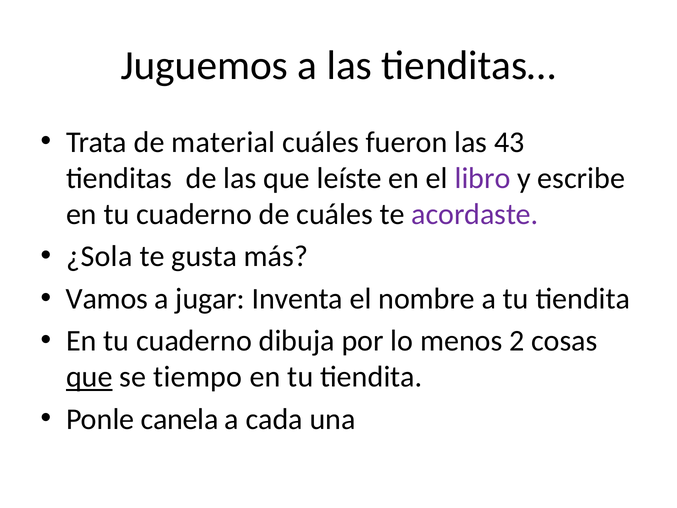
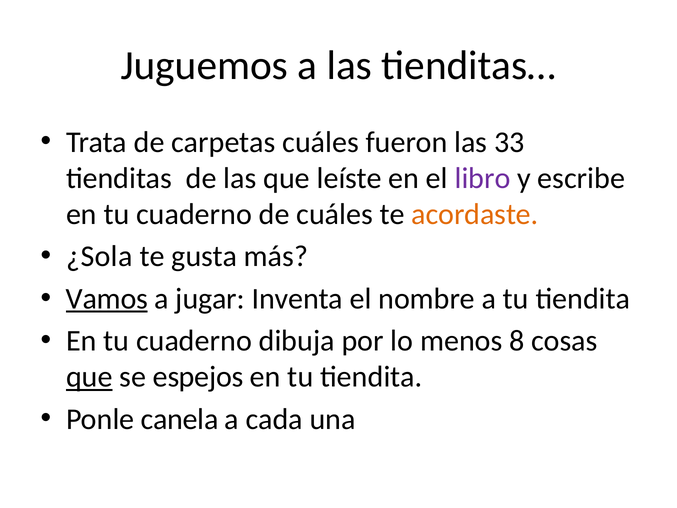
material: material -> carpetas
43: 43 -> 33
acordaste colour: purple -> orange
Vamos underline: none -> present
2: 2 -> 8
tiempo: tiempo -> espejos
